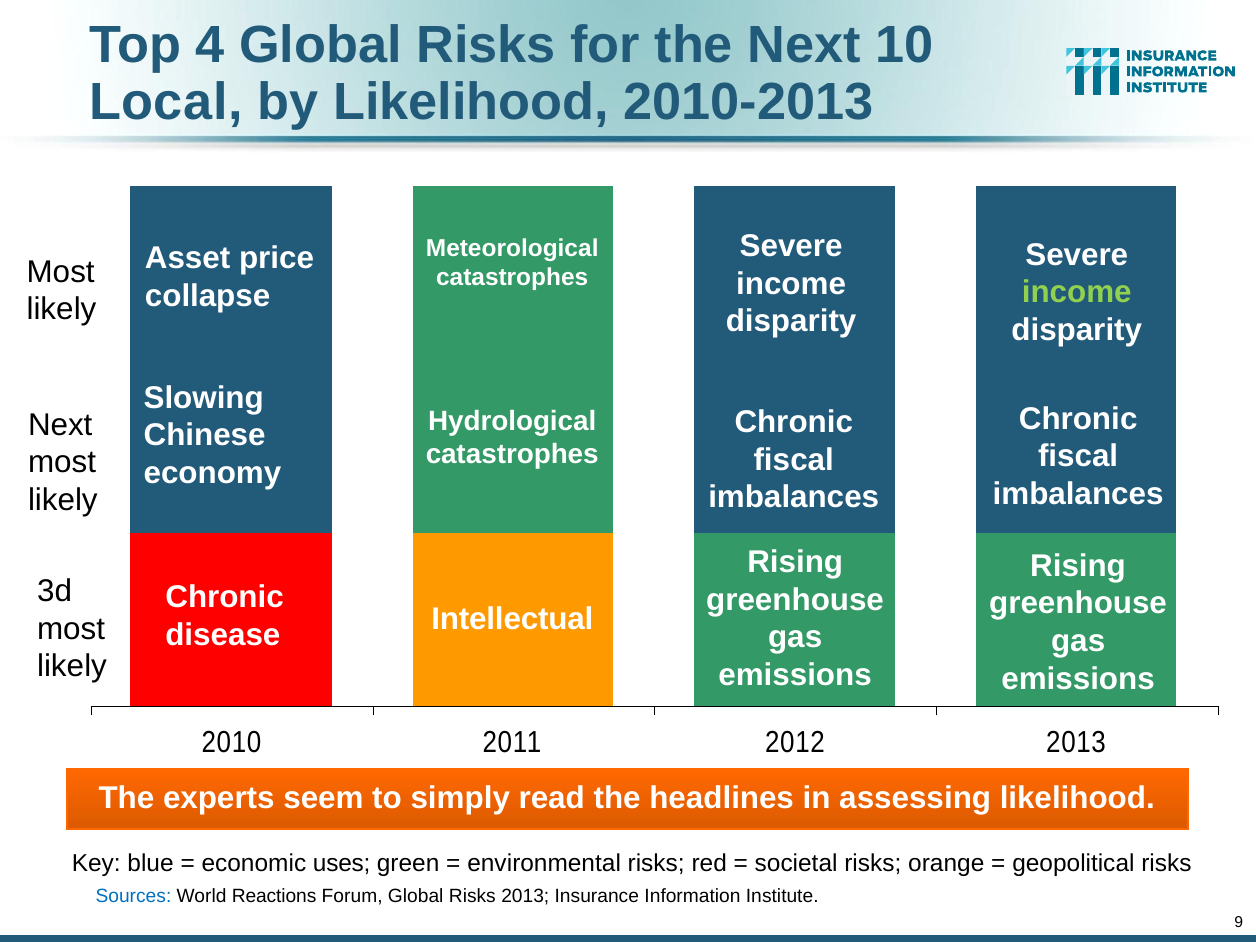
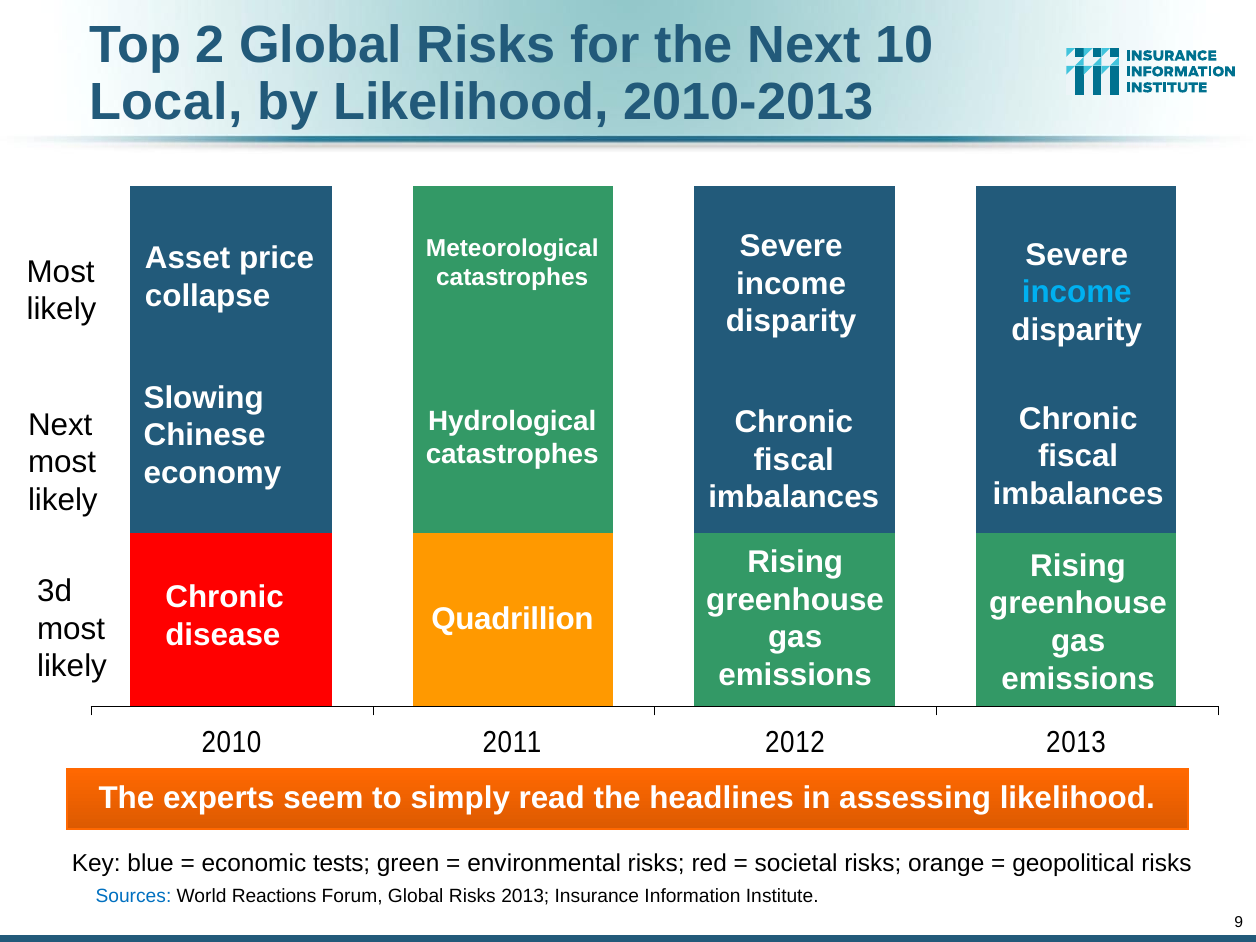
4: 4 -> 2
income at (1077, 293) colour: light green -> light blue
Intellectual: Intellectual -> Quadrillion
uses: uses -> tests
